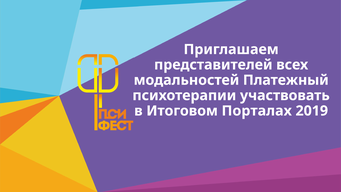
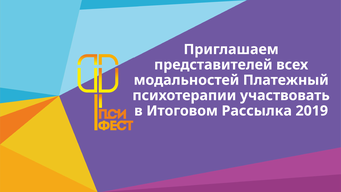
Порталах: Порталах -> Рассылка
